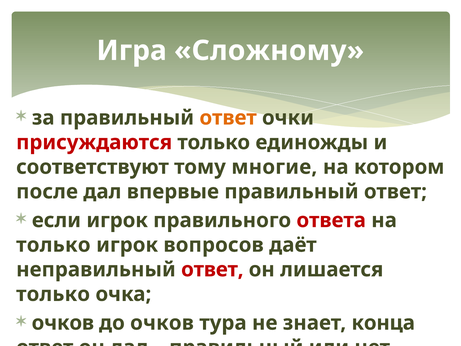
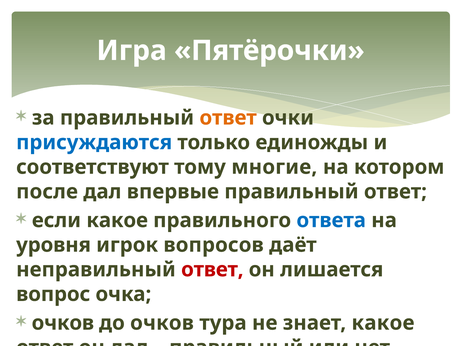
Сложному: Сложному -> Пятёрочки
присуждаются colour: red -> blue
если игрок: игрок -> какое
ответа colour: red -> blue
только at (53, 245): только -> уровня
только at (53, 294): только -> вопрос
знает конца: конца -> какое
